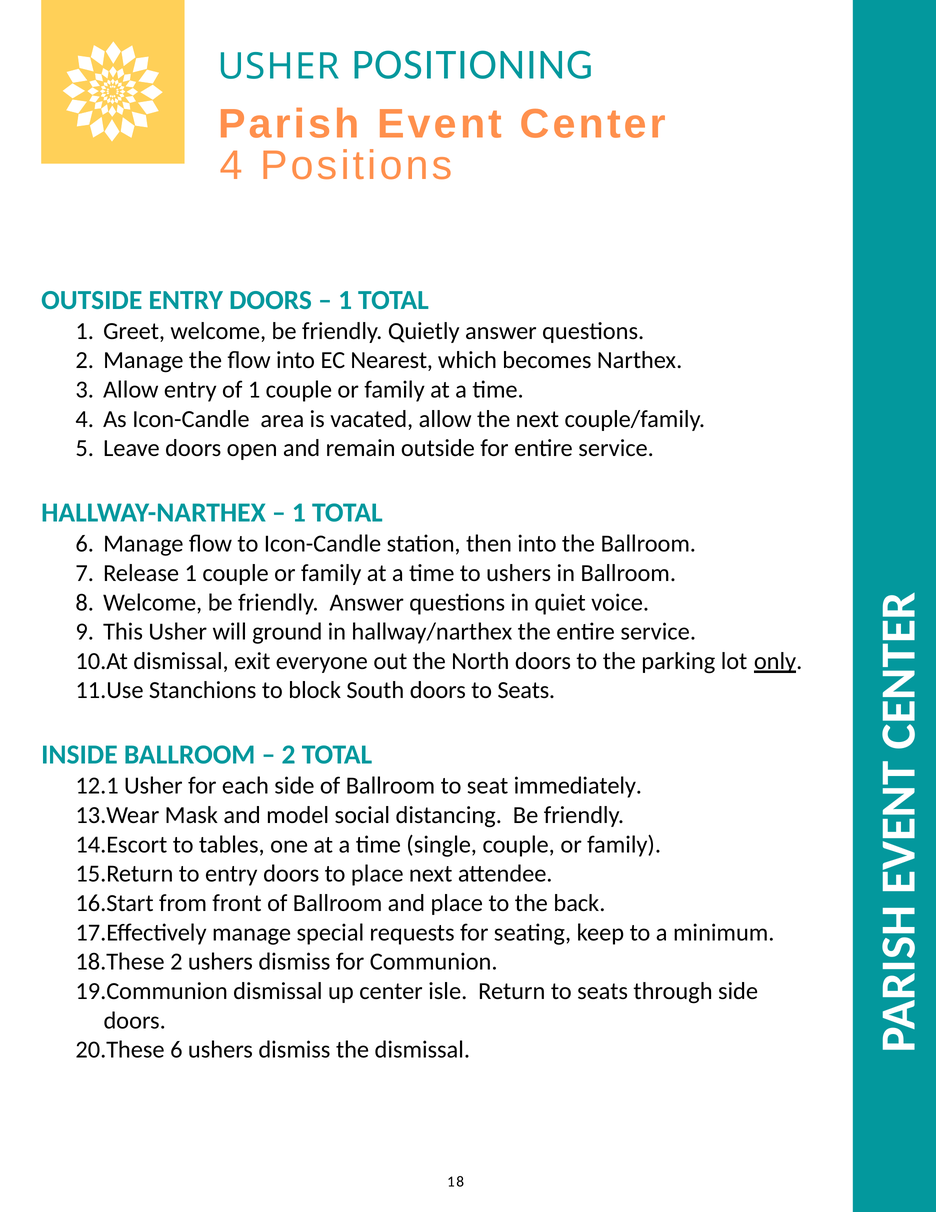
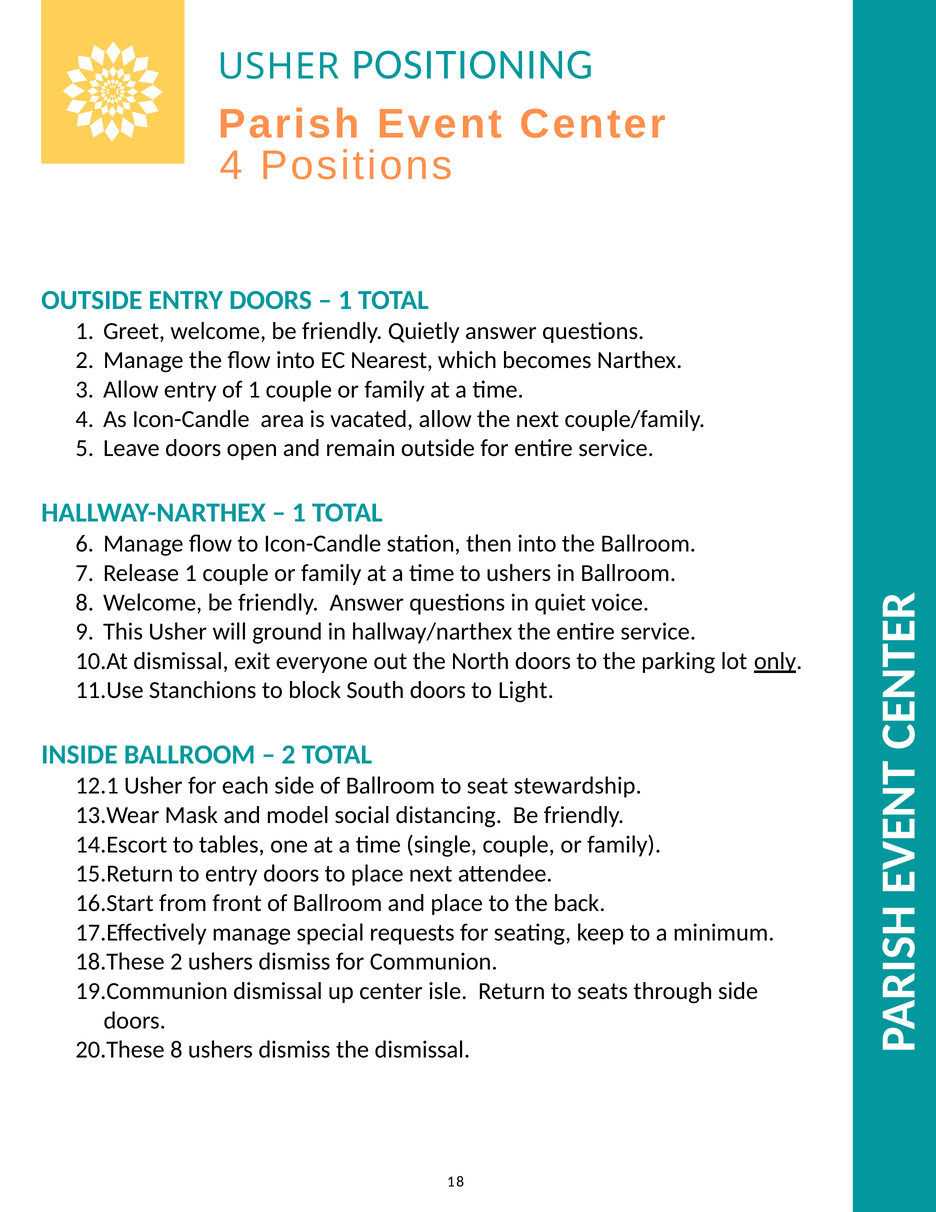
doors to Seats: Seats -> Light
immediately: immediately -> stewardship
6 at (176, 1049): 6 -> 8
